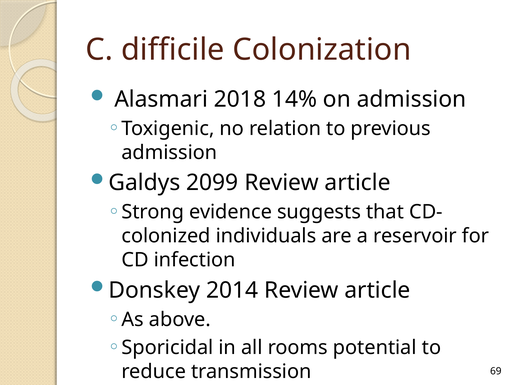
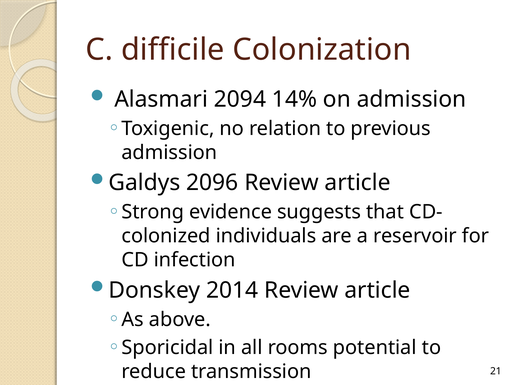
2018: 2018 -> 2094
2099: 2099 -> 2096
69: 69 -> 21
